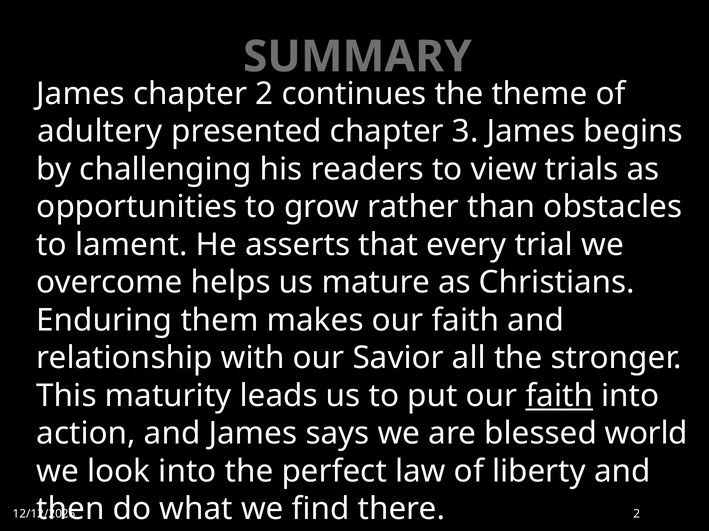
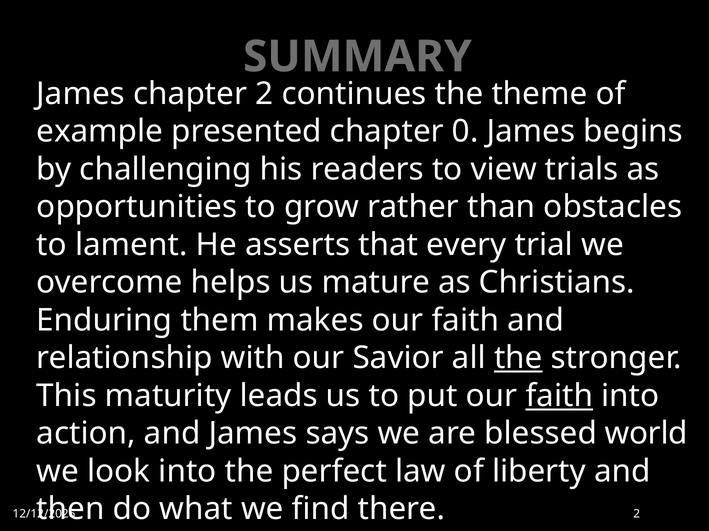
adultery: adultery -> example
3: 3 -> 0
the at (518, 359) underline: none -> present
